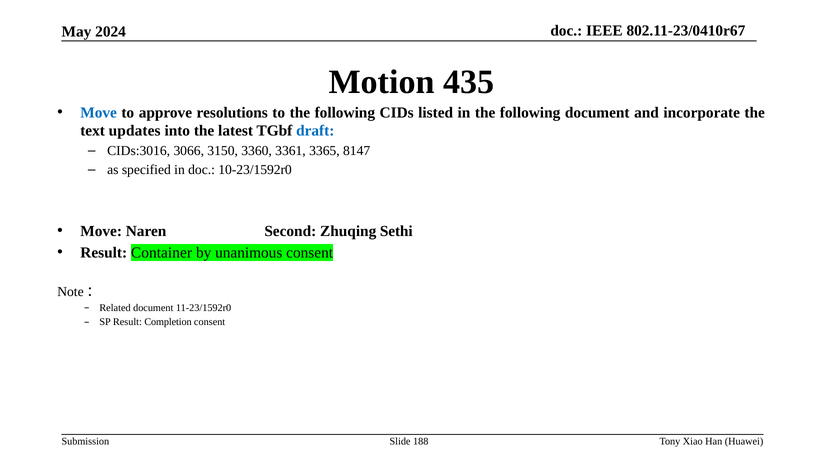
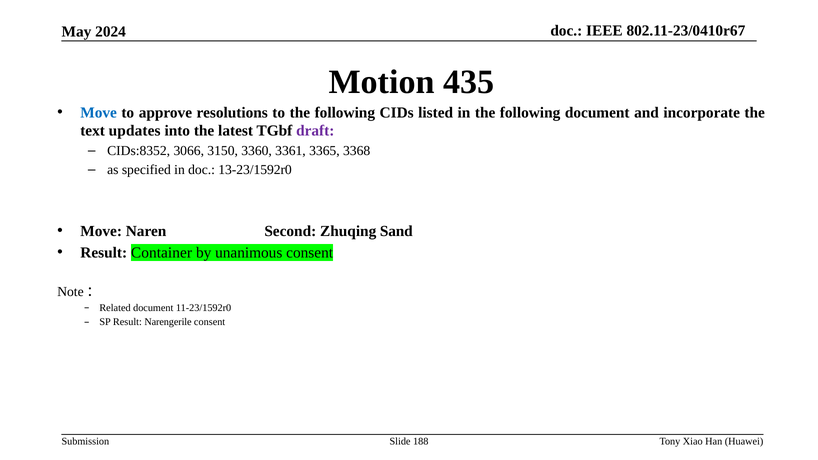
draft colour: blue -> purple
CIDs:3016: CIDs:3016 -> CIDs:8352
8147: 8147 -> 3368
10-23/1592r0: 10-23/1592r0 -> 13-23/1592r0
Sethi: Sethi -> Sand
Completion: Completion -> Narengerile
